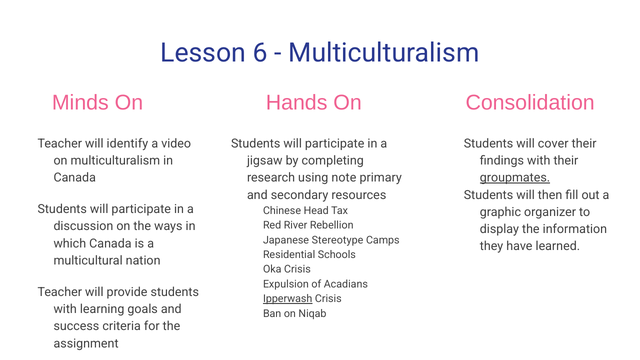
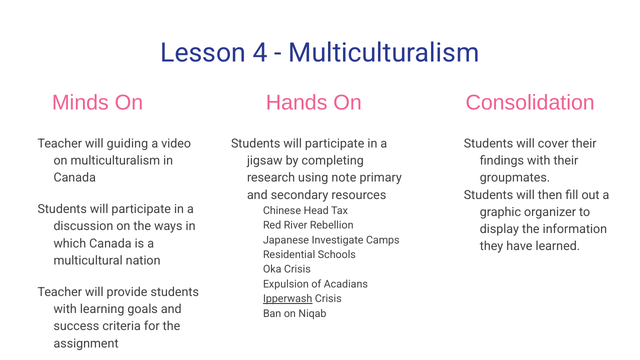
6: 6 -> 4
identify: identify -> guiding
groupmates underline: present -> none
Stereotype: Stereotype -> Investigate
